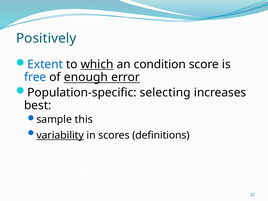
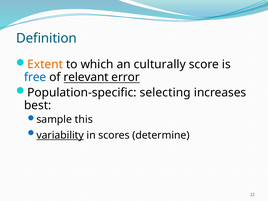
Positively: Positively -> Definition
Extent colour: blue -> orange
which underline: present -> none
condition: condition -> culturally
enough: enough -> relevant
definitions: definitions -> determine
